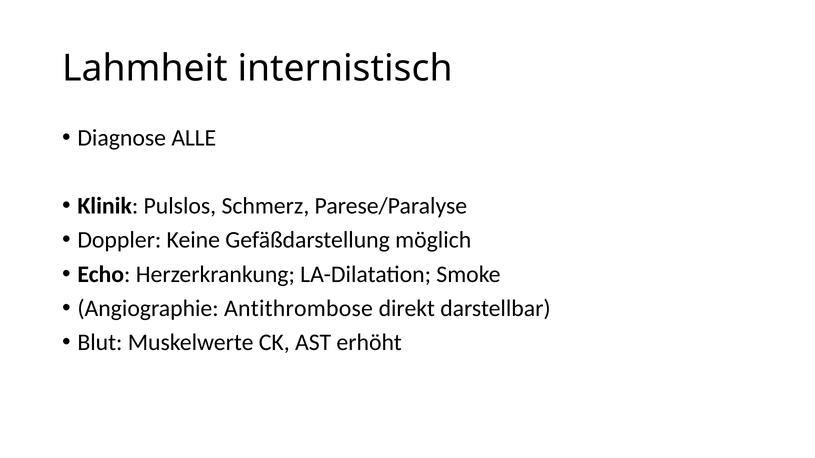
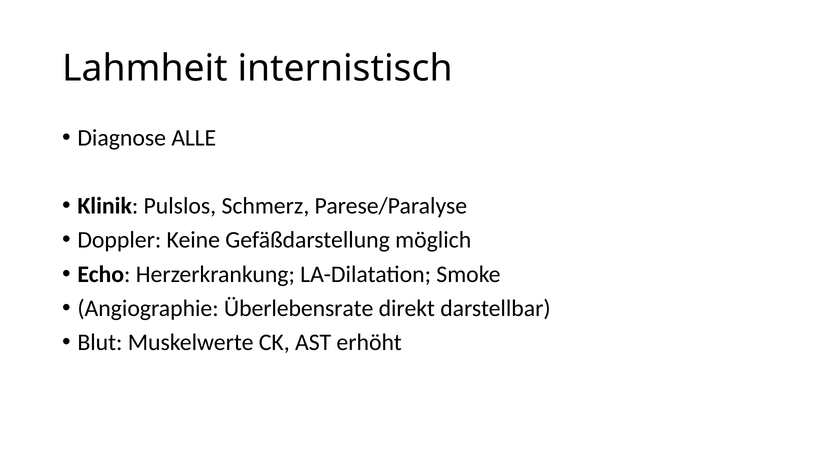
Antithrombose: Antithrombose -> Überlebensrate
